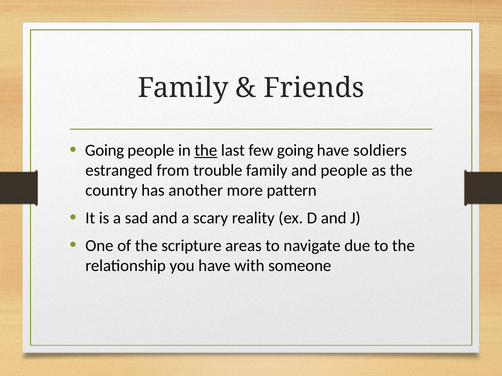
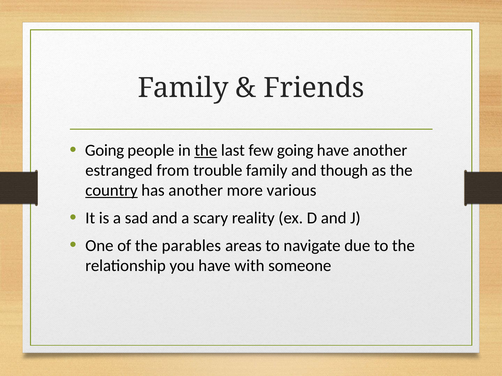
have soldiers: soldiers -> another
and people: people -> though
country underline: none -> present
pattern: pattern -> various
scripture: scripture -> parables
